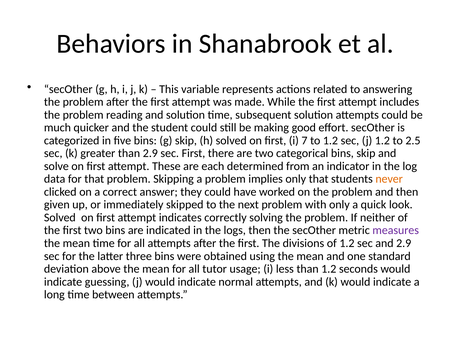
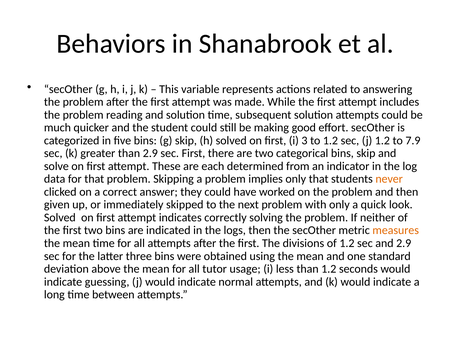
7: 7 -> 3
2.5: 2.5 -> 7.9
measures colour: purple -> orange
